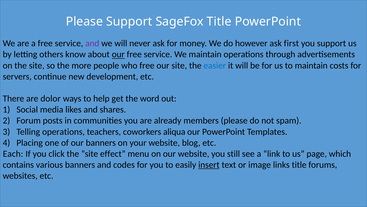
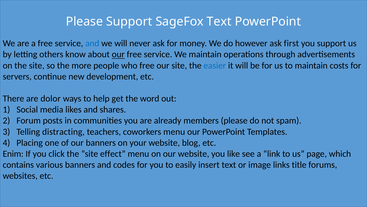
SageFox Title: Title -> Text
and at (92, 43) colour: purple -> blue
Telling operations: operations -> distracting
coworkers aliqua: aliqua -> menu
Each: Each -> Enim
still: still -> like
insert underline: present -> none
